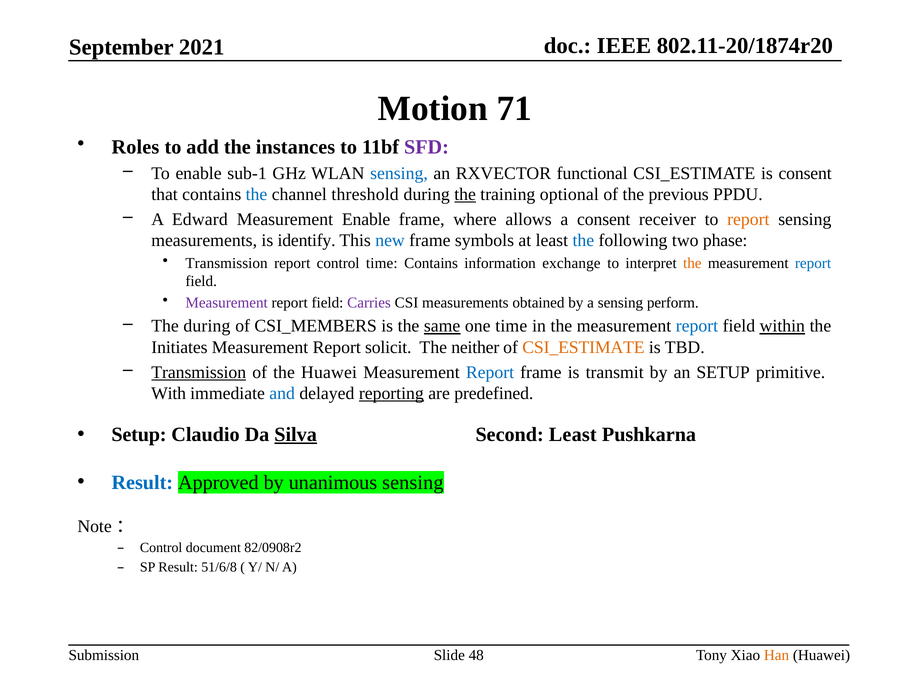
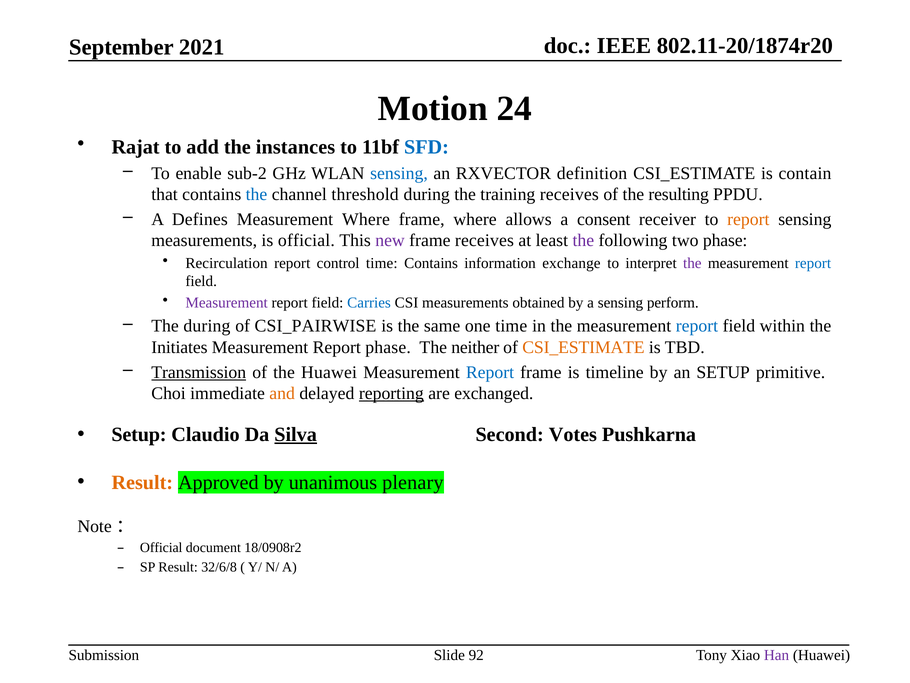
71: 71 -> 24
Roles: Roles -> Rajat
SFD colour: purple -> blue
sub-1: sub-1 -> sub-2
functional: functional -> definition
is consent: consent -> contain
the at (465, 194) underline: present -> none
training optional: optional -> receives
previous: previous -> resulting
Edward: Edward -> Defines
Measurement Enable: Enable -> Where
is identify: identify -> official
new colour: blue -> purple
frame symbols: symbols -> receives
the at (583, 240) colour: blue -> purple
Transmission at (227, 263): Transmission -> Recirculation
the at (692, 263) colour: orange -> purple
Carries colour: purple -> blue
CSI_MEMBERS: CSI_MEMBERS -> CSI_PAIRWISE
same underline: present -> none
within underline: present -> none
Report solicit: solicit -> phase
transmit: transmit -> timeline
With: With -> Choi
and colour: blue -> orange
predefined: predefined -> exchanged
Second Least: Least -> Votes
Result at (142, 482) colour: blue -> orange
unanimous sensing: sensing -> plenary
Control at (161, 547): Control -> Official
82/0908r2: 82/0908r2 -> 18/0908r2
51/6/8: 51/6/8 -> 32/6/8
48: 48 -> 92
Han colour: orange -> purple
